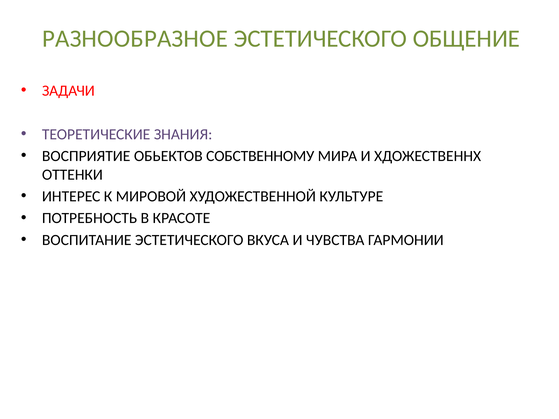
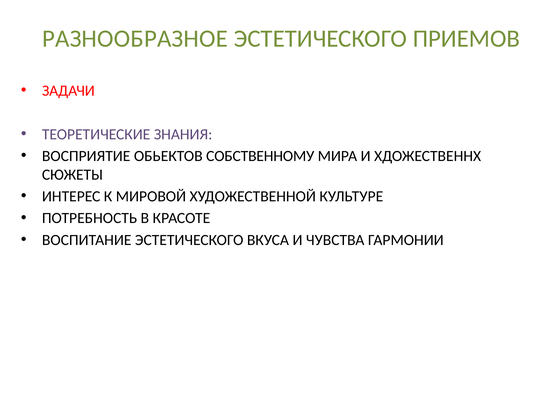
ОБЩЕНИЕ: ОБЩЕНИЕ -> ПРИЕМОВ
ОТТЕНКИ: ОТТЕНКИ -> СЮЖЕТЫ
